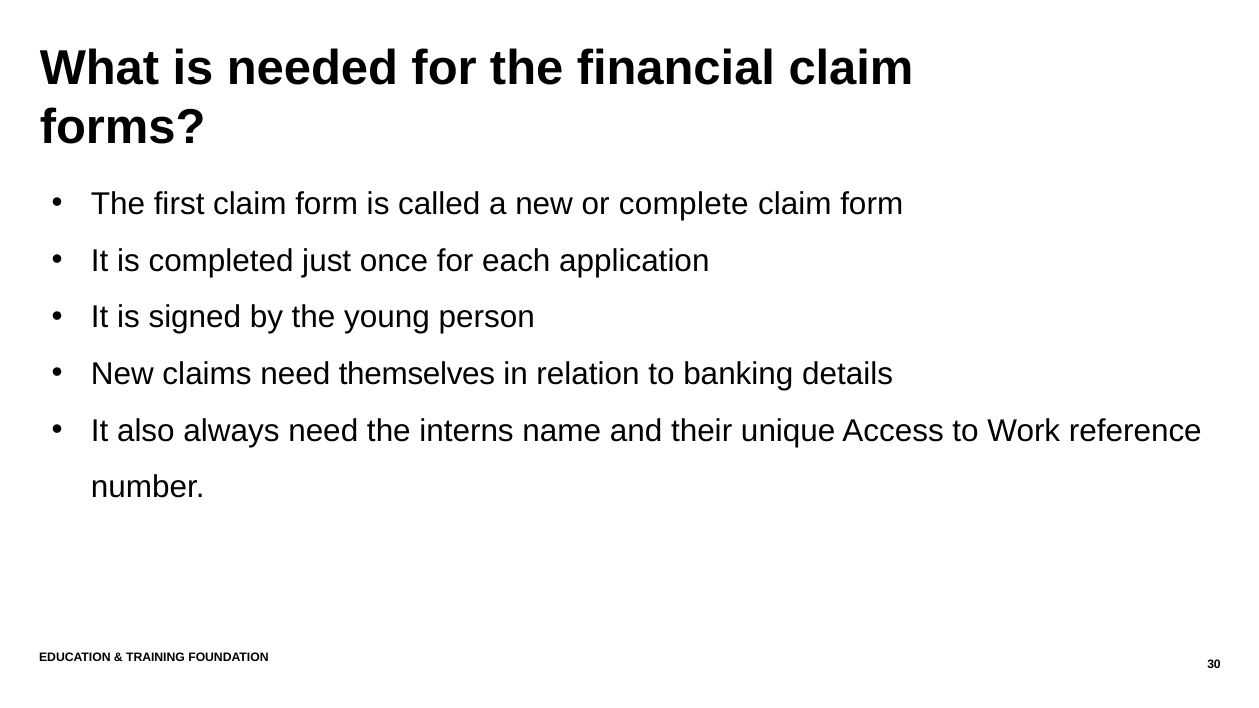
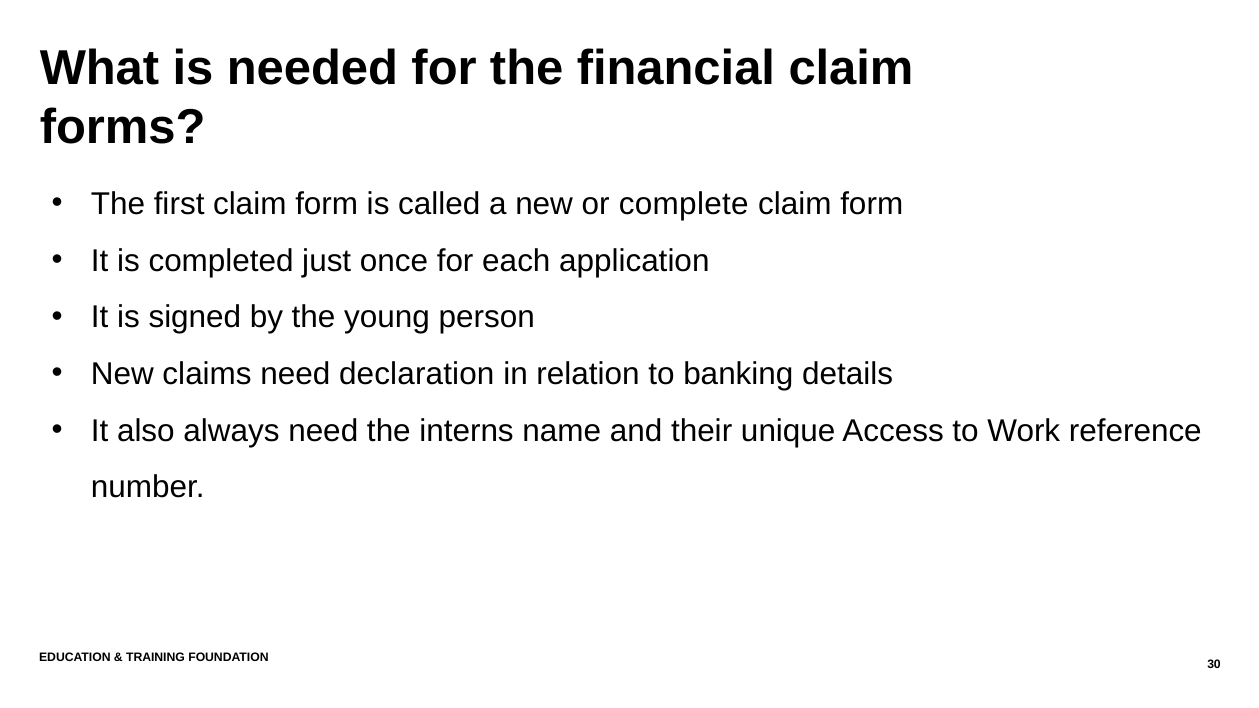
themselves: themselves -> declaration
